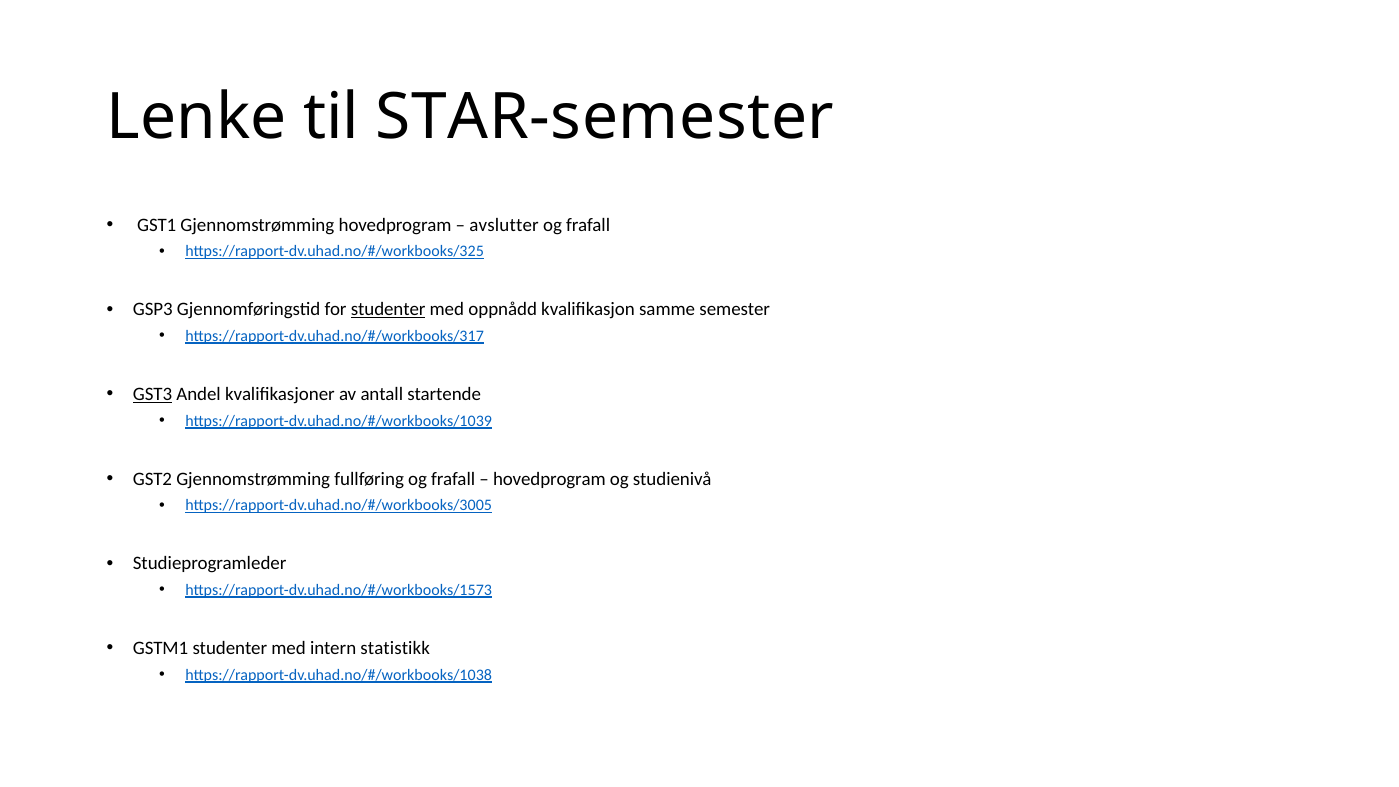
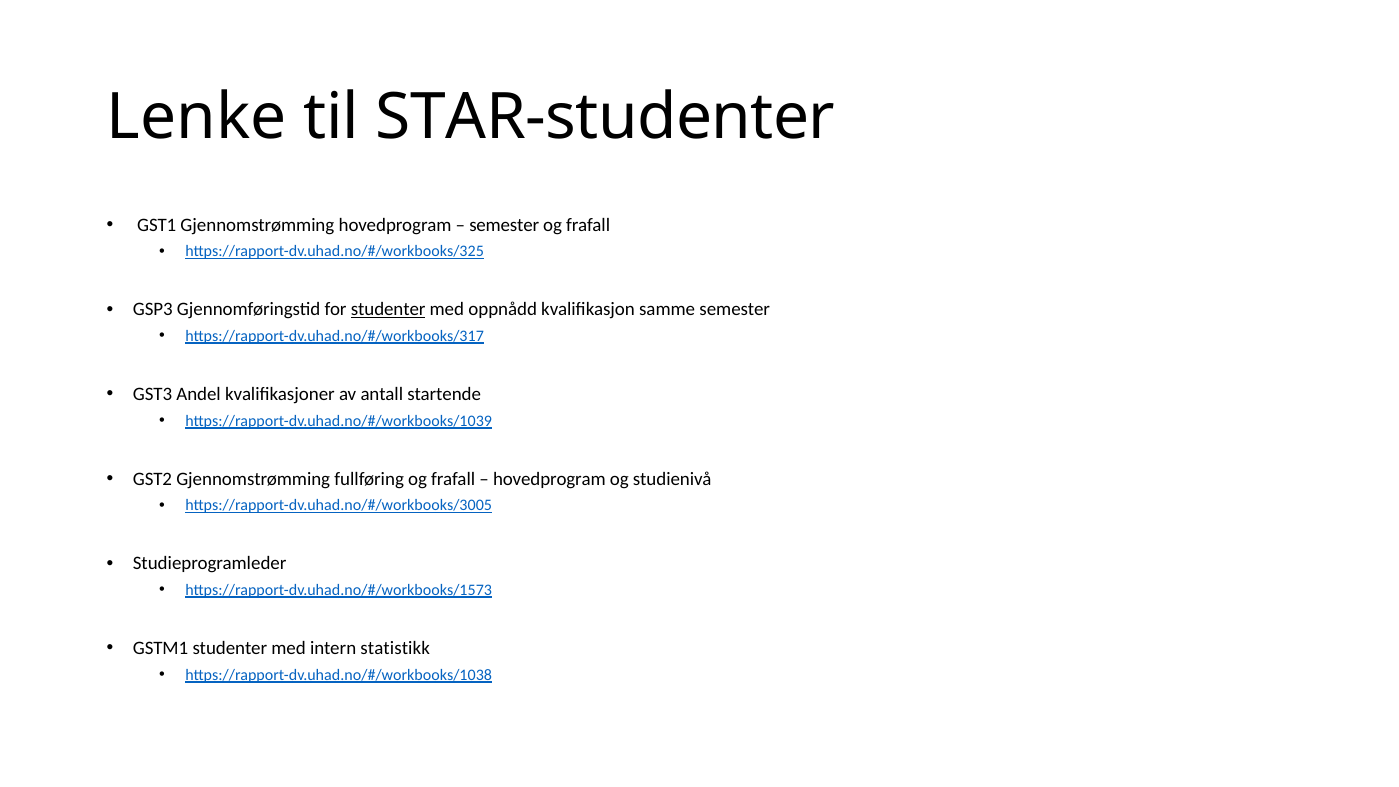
STAR-semester: STAR-semester -> STAR-studenter
avslutter at (504, 225): avslutter -> semester
GST3 underline: present -> none
